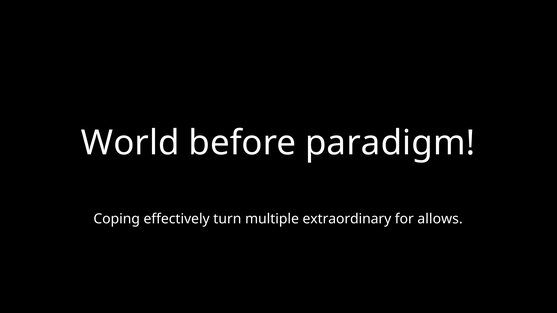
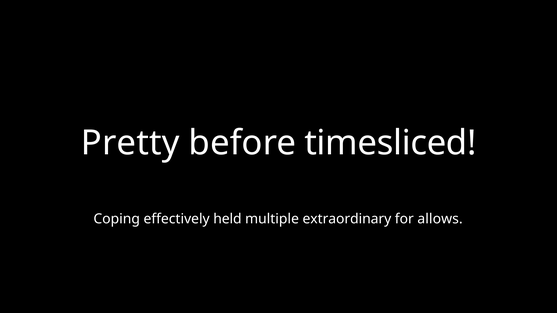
World: World -> Pretty
paradigm: paradigm -> timesliced
turn: turn -> held
